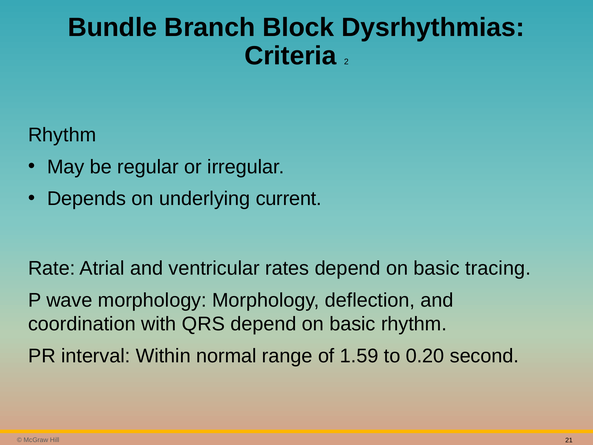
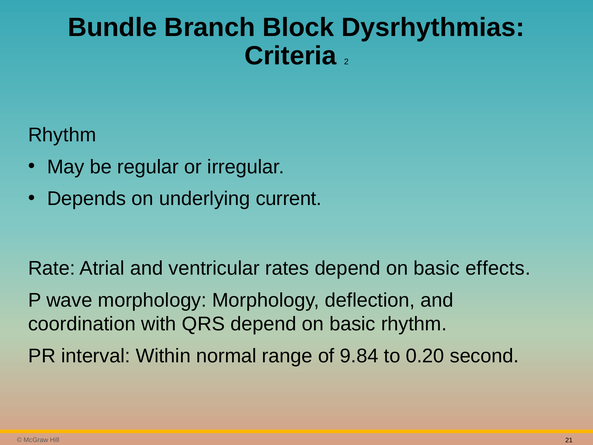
tracing: tracing -> effects
1.59: 1.59 -> 9.84
